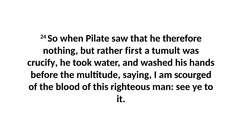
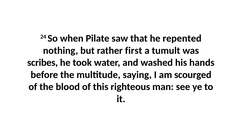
therefore: therefore -> repented
crucify: crucify -> scribes
